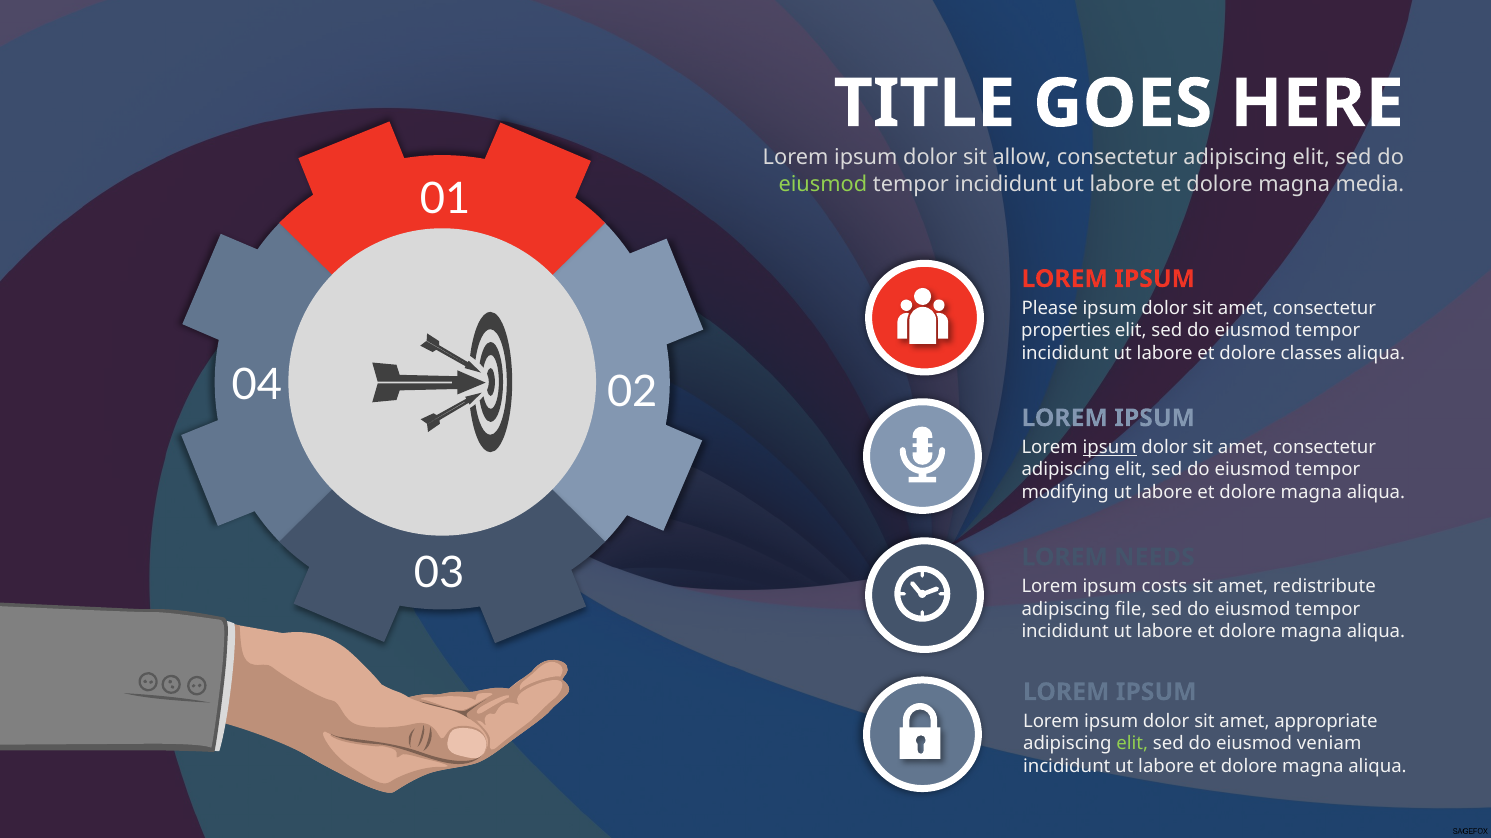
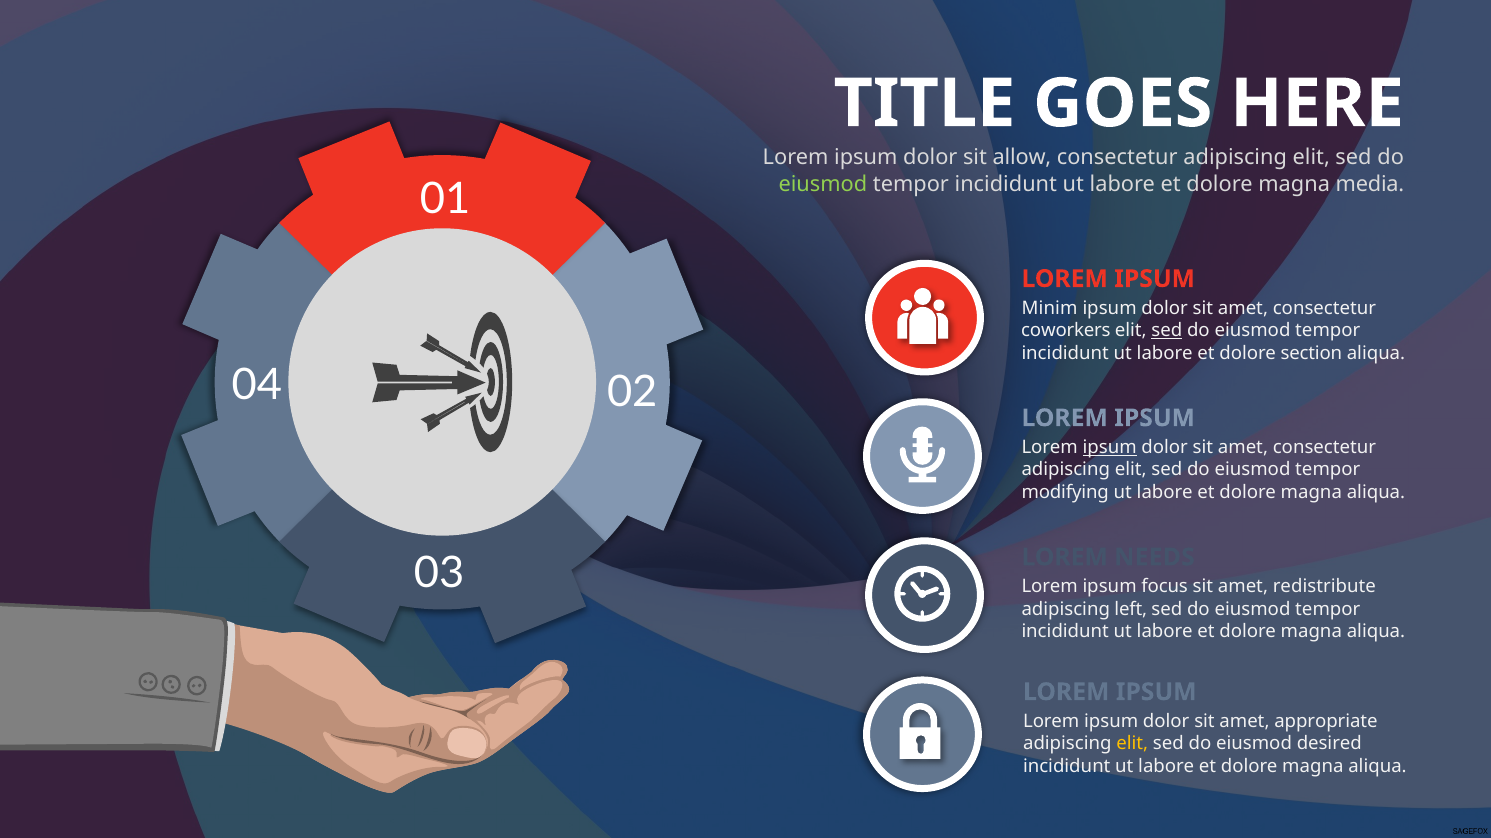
Please: Please -> Minim
properties: properties -> coworkers
sed at (1167, 331) underline: none -> present
classes: classes -> section
costs: costs -> focus
file: file -> left
elit at (1132, 744) colour: light green -> yellow
veniam: veniam -> desired
